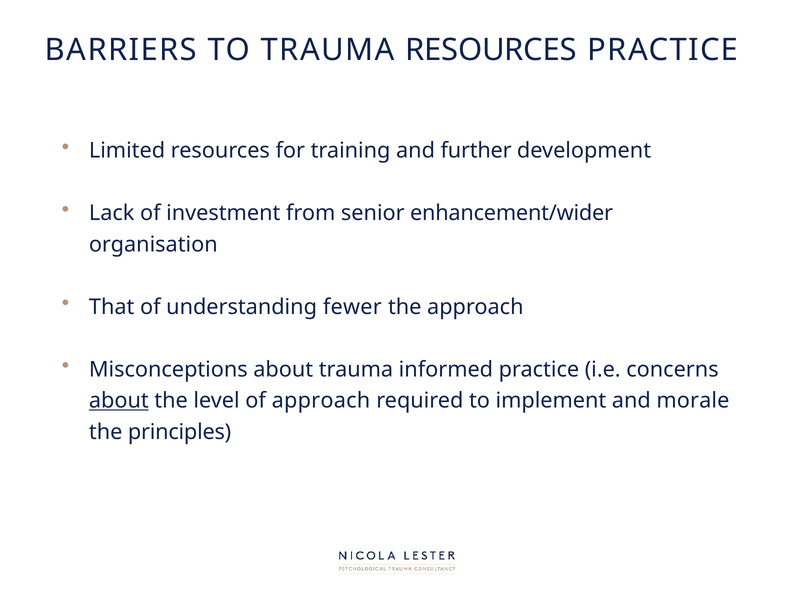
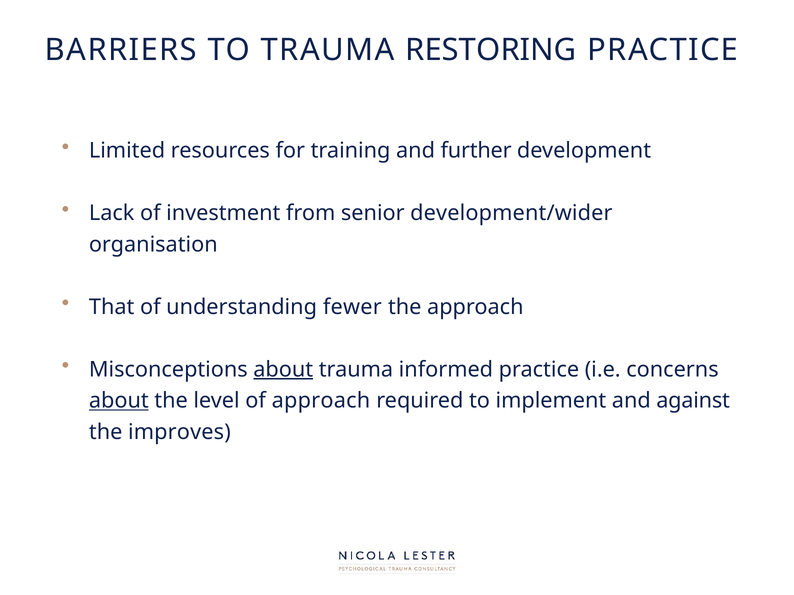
TRAUMA RESOURCES: RESOURCES -> RESTORING
enhancement/wider: enhancement/wider -> development/wider
about at (283, 370) underline: none -> present
morale: morale -> against
principles: principles -> improves
